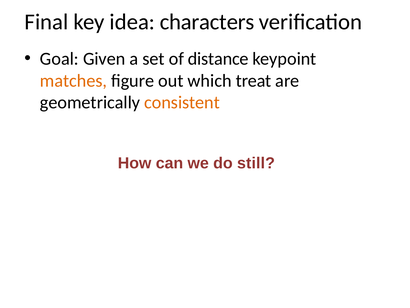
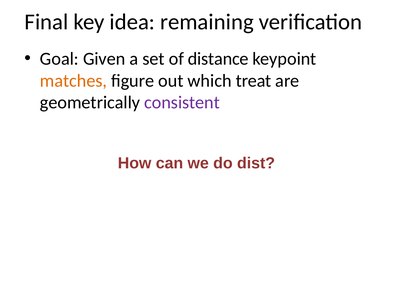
characters: characters -> remaining
consistent colour: orange -> purple
still: still -> dist
